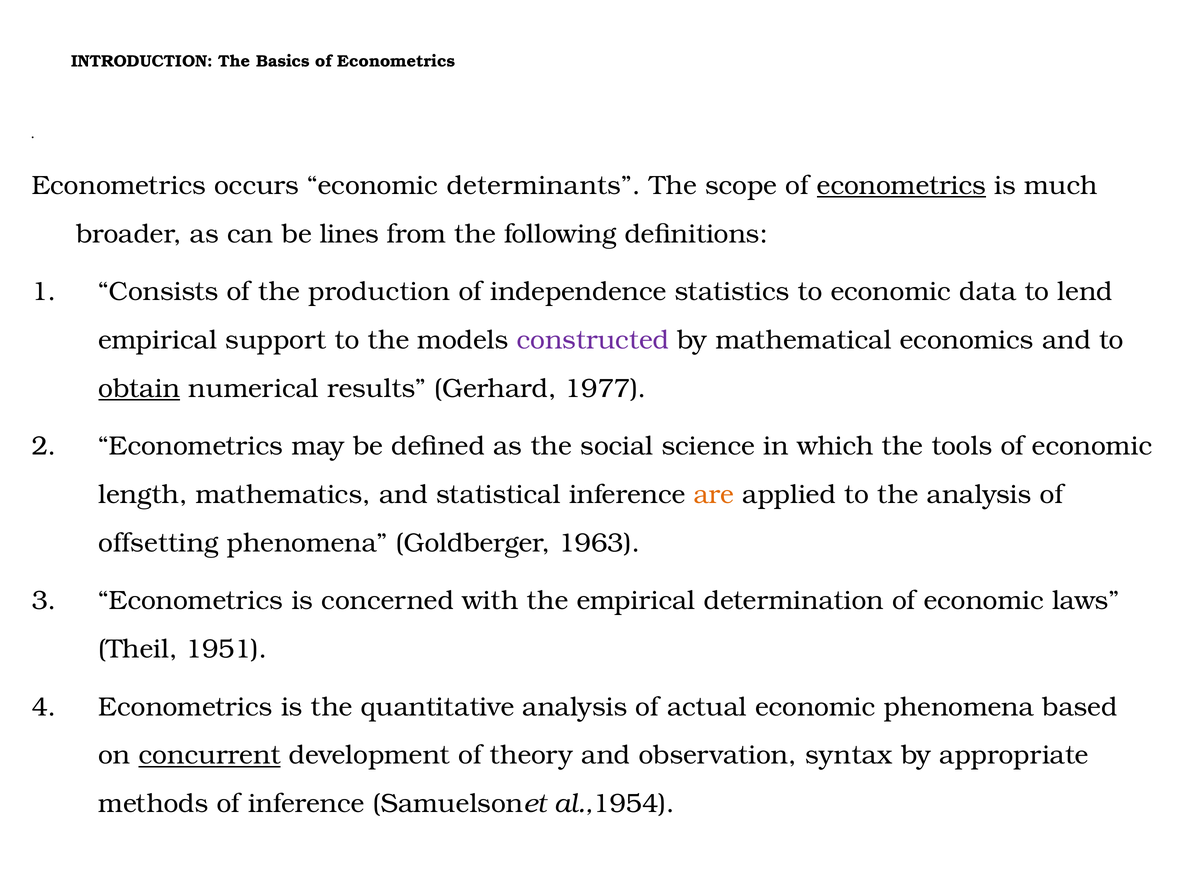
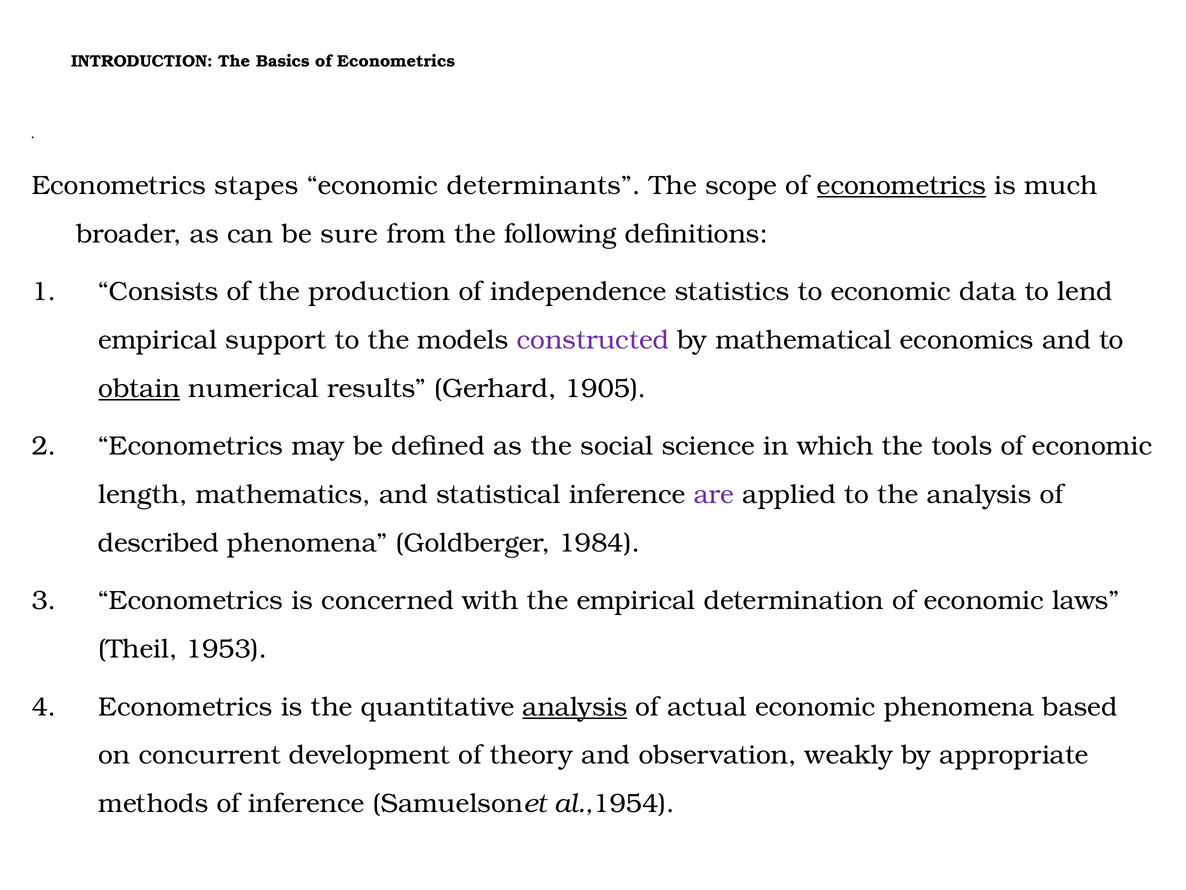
occurs: occurs -> stapes
lines: lines -> sure
1977: 1977 -> 1905
are colour: orange -> purple
offsetting: offsetting -> described
1963: 1963 -> 1984
1951: 1951 -> 1953
analysis at (575, 707) underline: none -> present
concurrent underline: present -> none
syntax: syntax -> weakly
